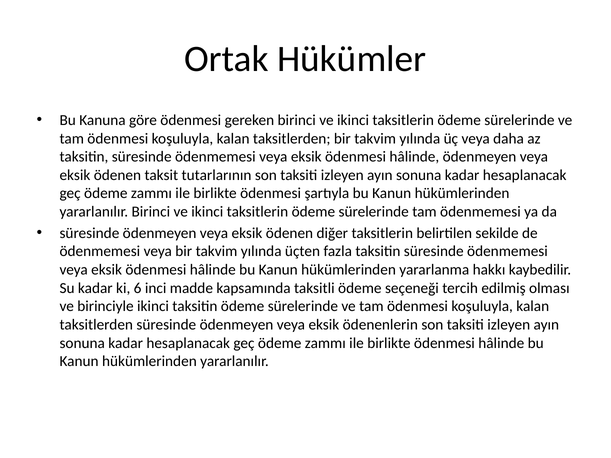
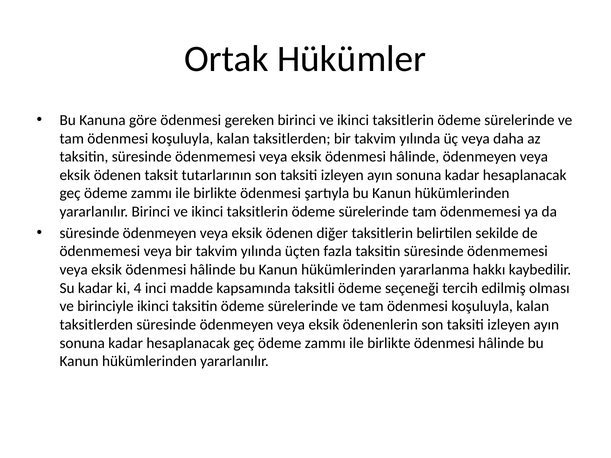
6: 6 -> 4
